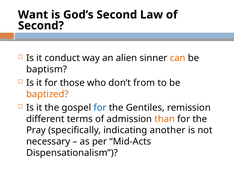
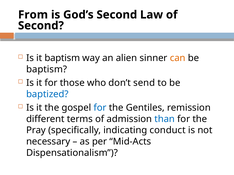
Want: Want -> From
it conduct: conduct -> baptism
from: from -> send
baptized colour: orange -> blue
than colour: orange -> blue
another: another -> conduct
